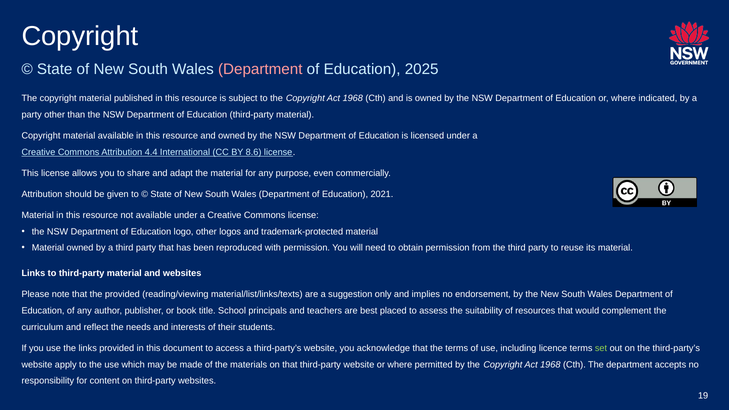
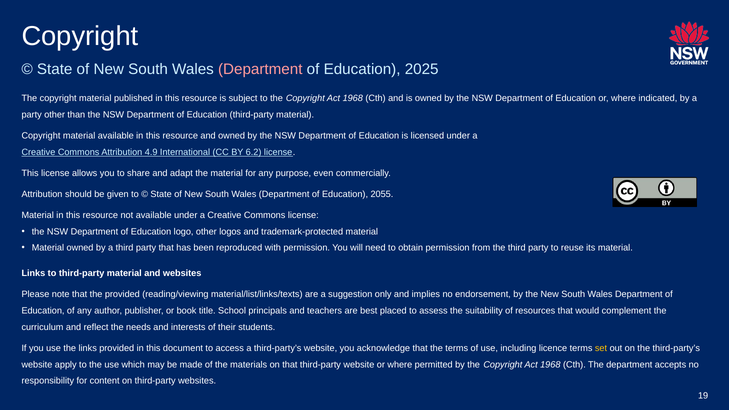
4.4: 4.4 -> 4.9
8.6: 8.6 -> 6.2
2021: 2021 -> 2055
set colour: light green -> yellow
